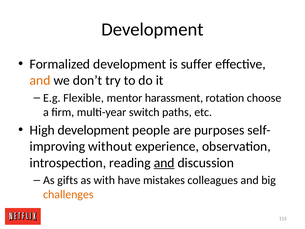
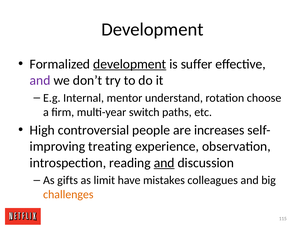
development at (130, 64) underline: none -> present
and at (40, 80) colour: orange -> purple
Flexible: Flexible -> Internal
harassment: harassment -> understand
High development: development -> controversial
purposes: purposes -> increases
without: without -> treating
with: with -> limit
